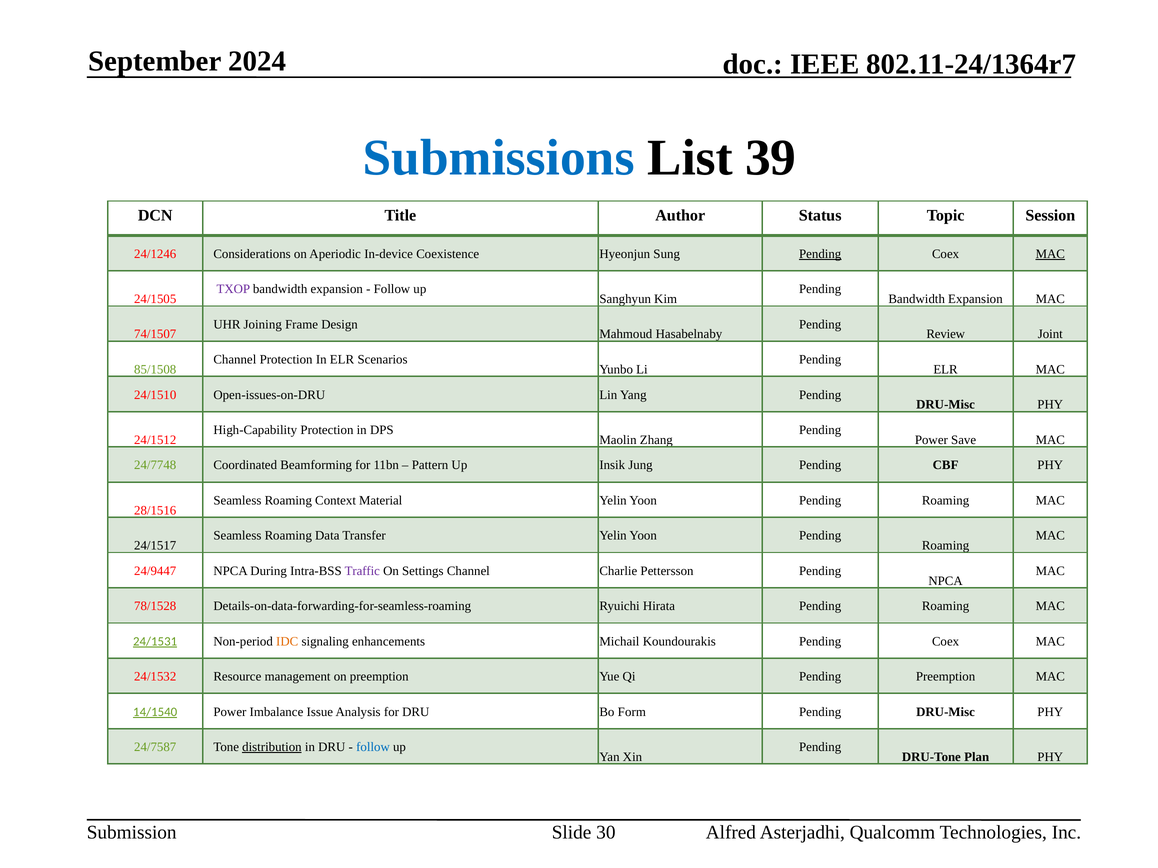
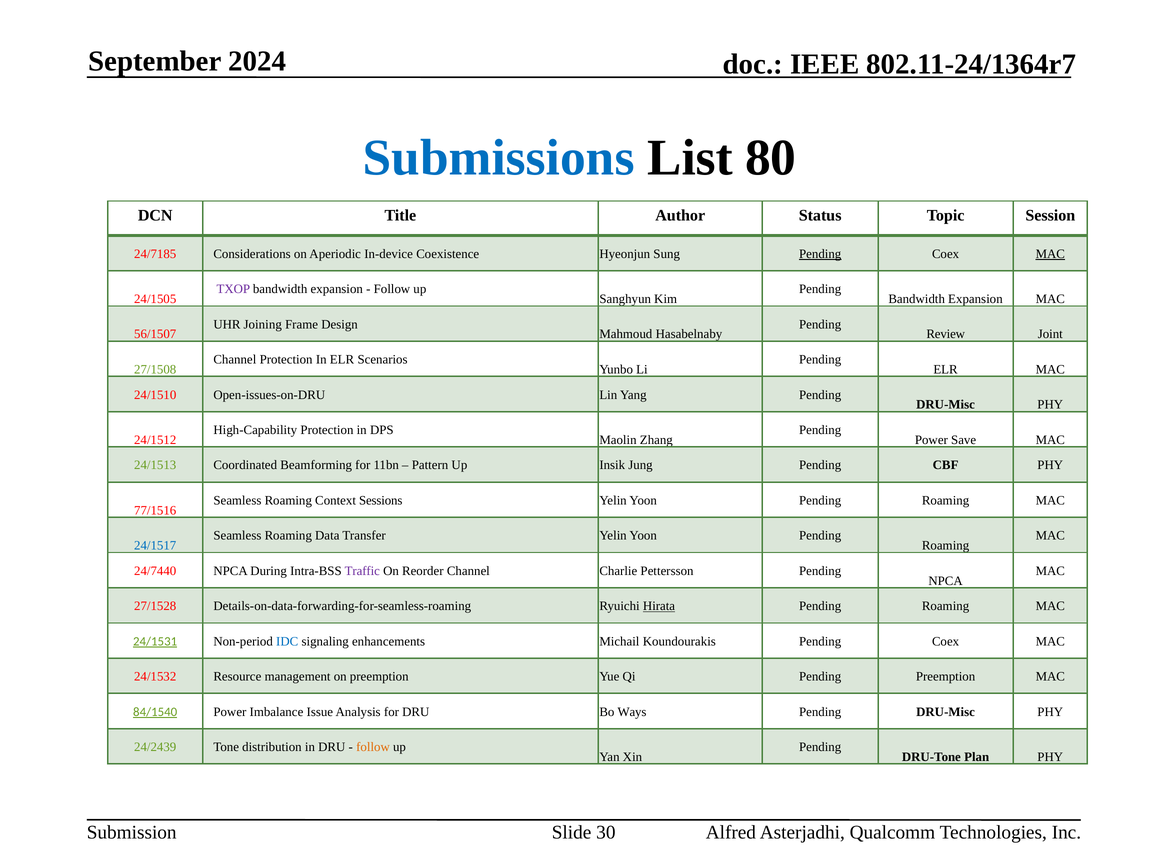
39: 39 -> 80
24/1246: 24/1246 -> 24/7185
74/1507: 74/1507 -> 56/1507
85/1508: 85/1508 -> 27/1508
24/7748: 24/7748 -> 24/1513
Material: Material -> Sessions
28/1516: 28/1516 -> 77/1516
24/1517 colour: black -> blue
24/9447: 24/9447 -> 24/7440
Settings: Settings -> Reorder
78/1528: 78/1528 -> 27/1528
Hirata underline: none -> present
IDC colour: orange -> blue
14/1540: 14/1540 -> 84/1540
Form: Form -> Ways
24/7587: 24/7587 -> 24/2439
distribution underline: present -> none
follow at (373, 747) colour: blue -> orange
